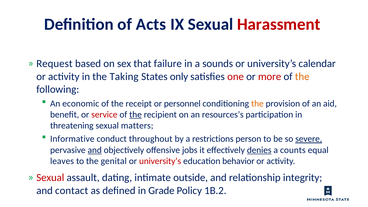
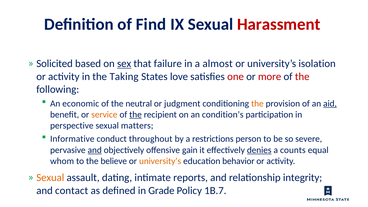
Acts: Acts -> Find
Request: Request -> Solicited
sex underline: none -> present
sounds: sounds -> almost
calendar: calendar -> isolation
only: only -> love
the at (302, 77) colour: orange -> red
receipt: receipt -> neutral
personnel: personnel -> judgment
aid underline: none -> present
service colour: red -> orange
resources’s: resources’s -> condition’s
threatening: threatening -> perspective
severe underline: present -> none
jobs: jobs -> gain
leaves: leaves -> whom
genital: genital -> believe
university’s at (160, 161) colour: red -> orange
Sexual at (50, 178) colour: red -> orange
outside: outside -> reports
1B.2: 1B.2 -> 1B.7
